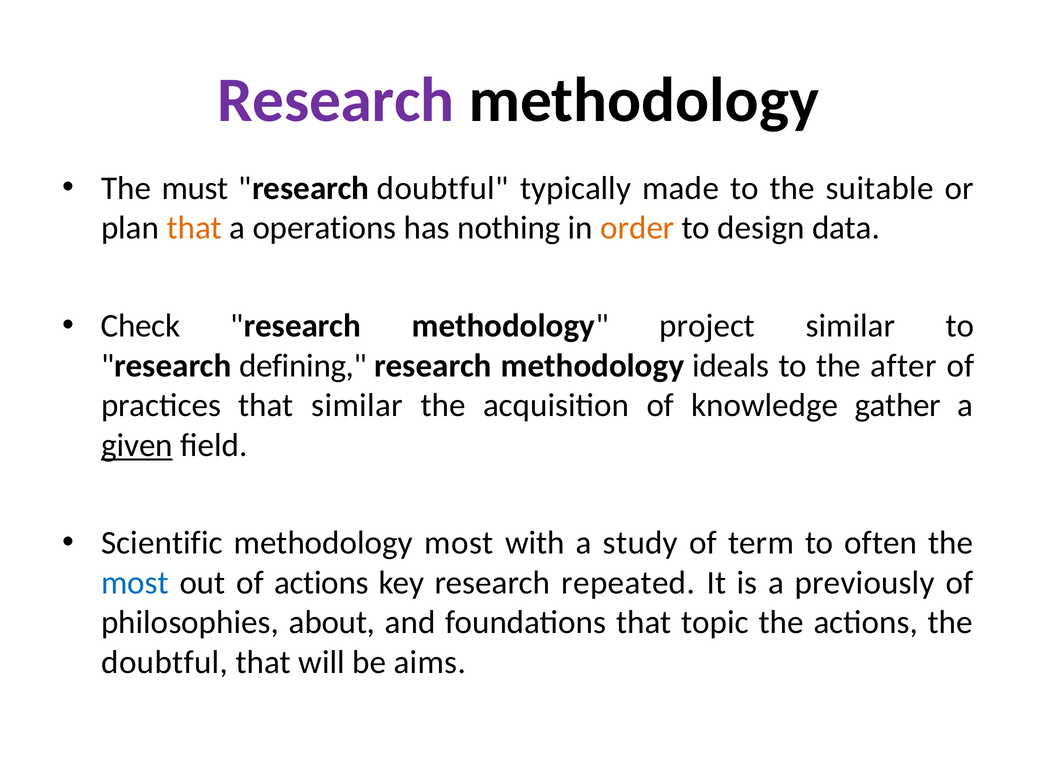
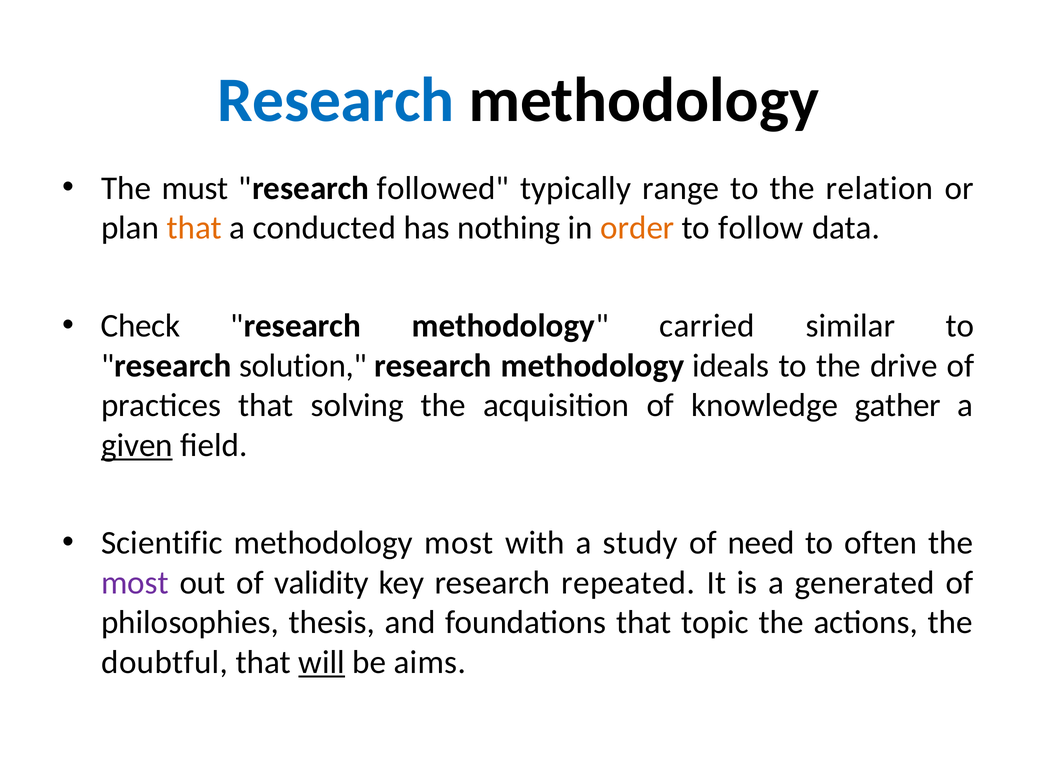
Research at (336, 100) colour: purple -> blue
research doubtful: doubtful -> followed
made: made -> range
suitable: suitable -> relation
operations: operations -> conducted
design: design -> follow
project: project -> carried
defining: defining -> solution
after: after -> drive
that similar: similar -> solving
term: term -> need
most at (135, 583) colour: blue -> purple
of actions: actions -> validity
previously: previously -> generated
about: about -> thesis
will underline: none -> present
